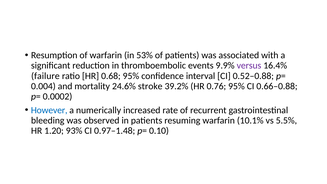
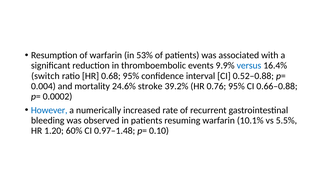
versus colour: purple -> blue
failure: failure -> switch
93%: 93% -> 60%
